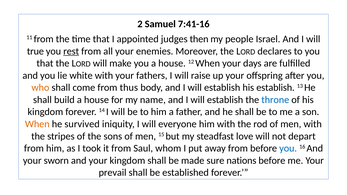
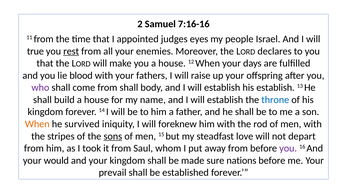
7:41-16: 7:41-16 -> 7:16-16
then: then -> eyes
white: white -> blood
who colour: orange -> purple
from thus: thus -> shall
everyone: everyone -> foreknew
sons underline: none -> present
you at (288, 148) colour: blue -> purple
sworn: sworn -> would
